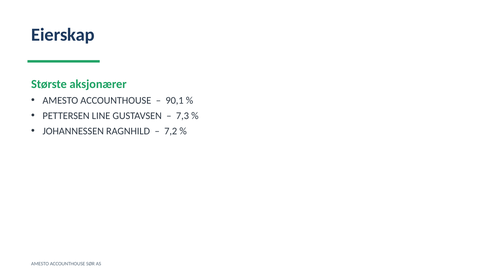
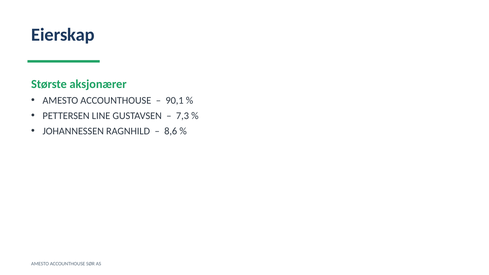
7,2: 7,2 -> 8,6
